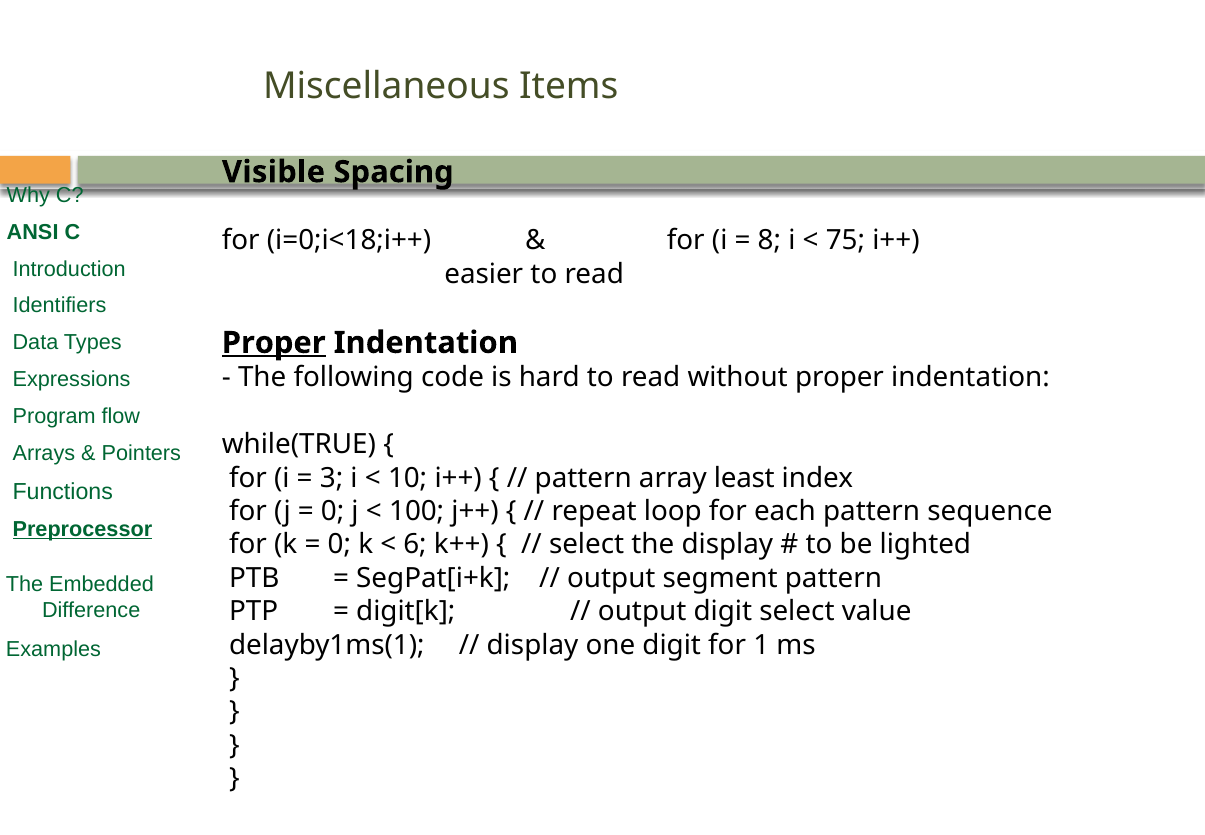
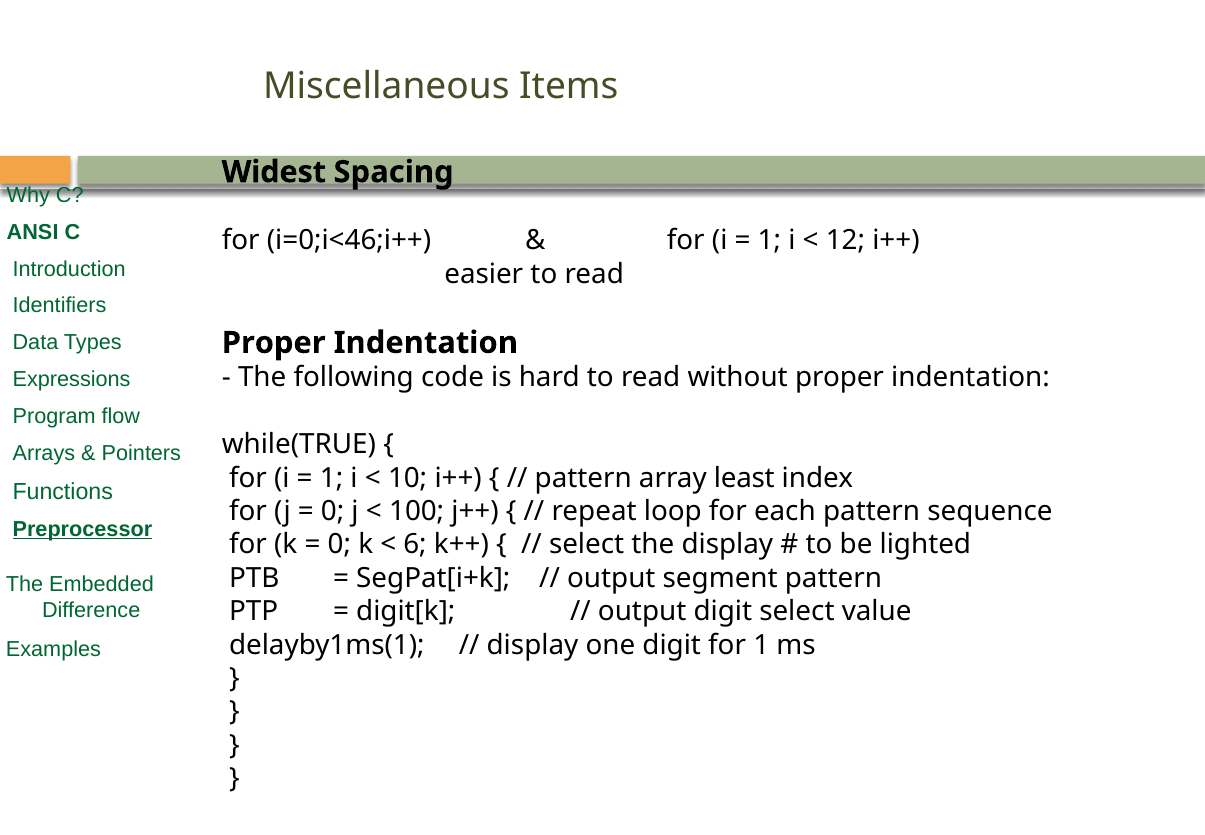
Visible: Visible -> Widest
i=0;i<18;i++: i=0;i<18;i++ -> i=0;i<46;i++
8 at (769, 240): 8 -> 1
75: 75 -> 12
Proper at (274, 343) underline: present -> none
3 at (332, 478): 3 -> 1
